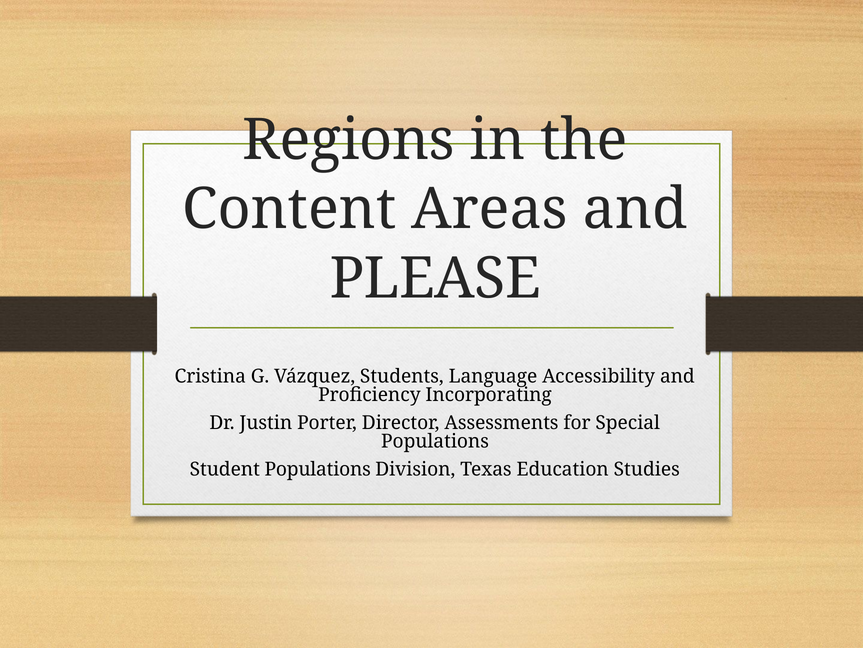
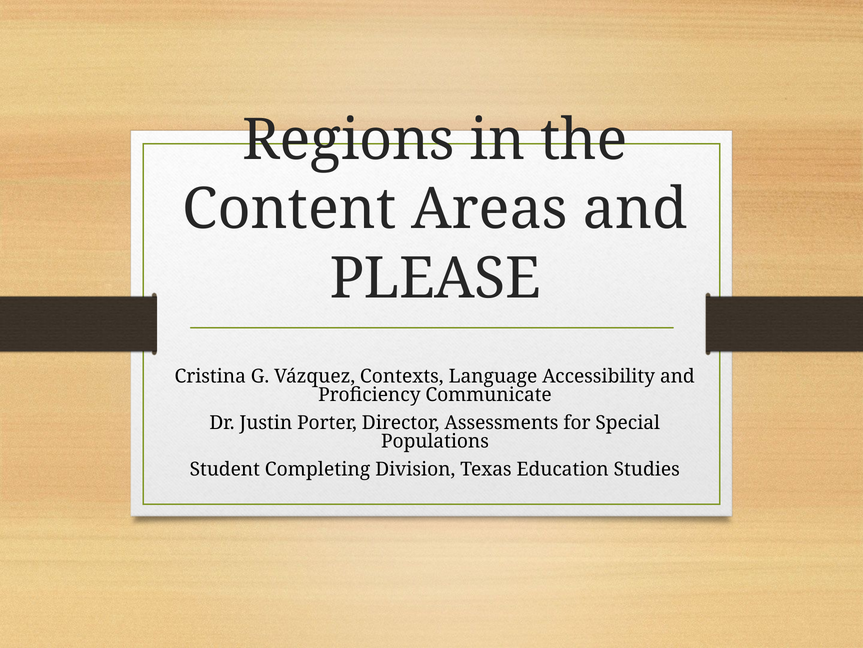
Students: Students -> Contexts
Incorporating: Incorporating -> Communicate
Student Populations: Populations -> Completing
